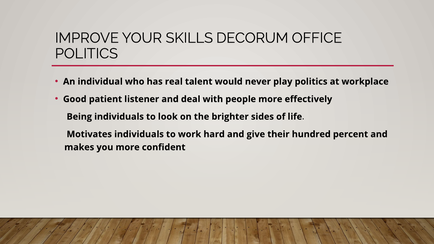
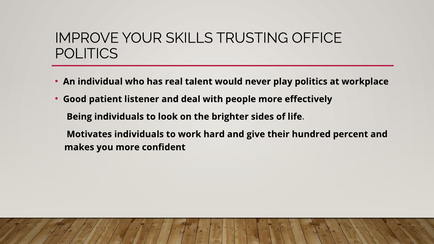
DECORUM: DECORUM -> TRUSTING
